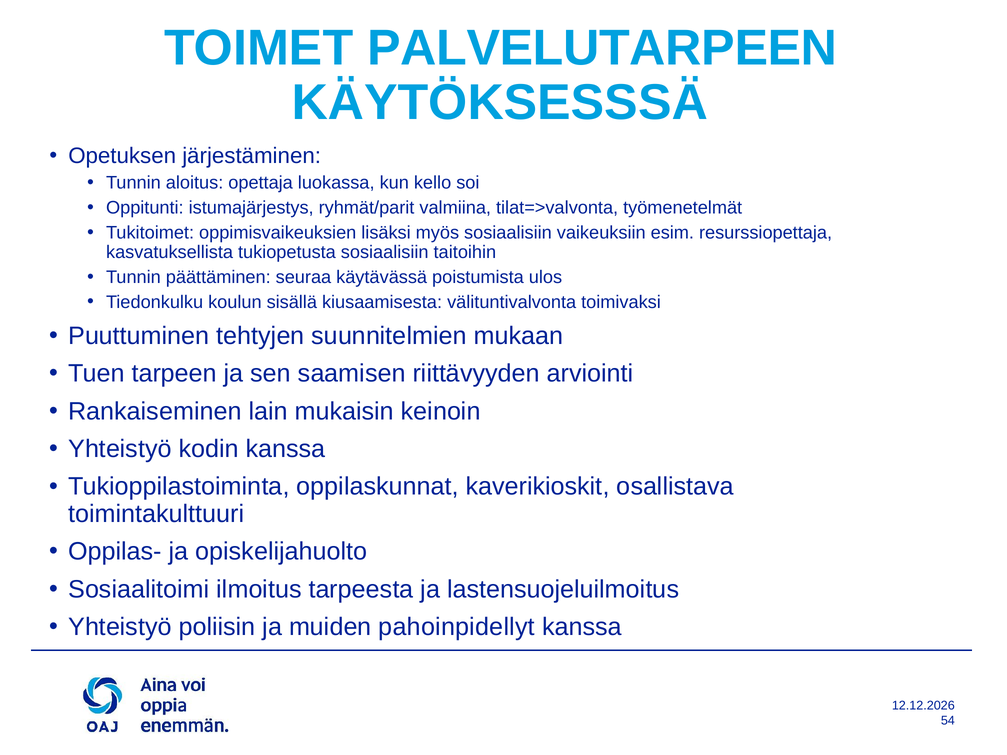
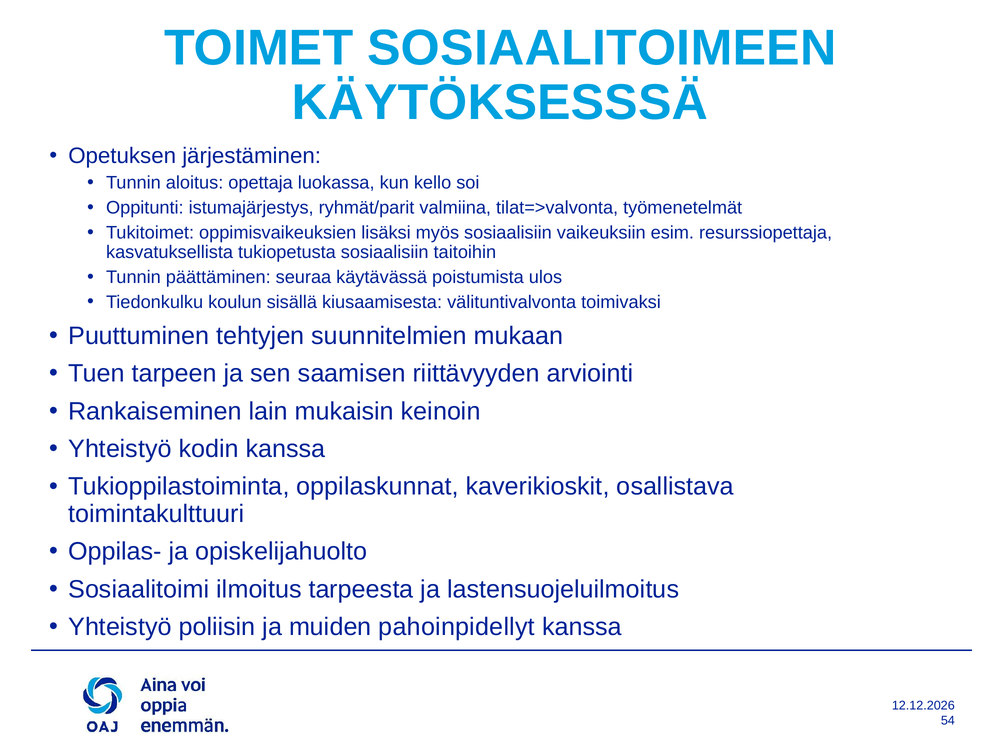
PALVELUTARPEEN: PALVELUTARPEEN -> SOSIAALITOIMEEN
